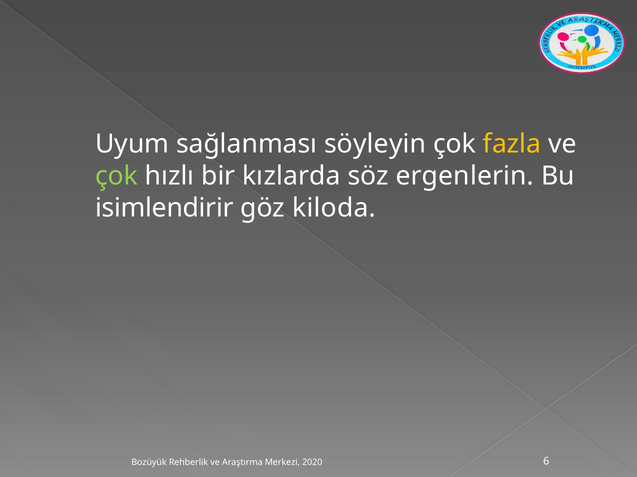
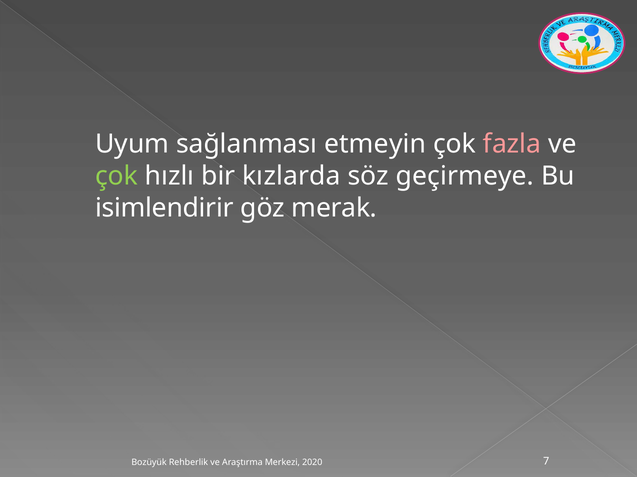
söyleyin: söyleyin -> etmeyin
fazla colour: yellow -> pink
ergenlerin: ergenlerin -> geçirmeye
kiloda: kiloda -> merak
6: 6 -> 7
